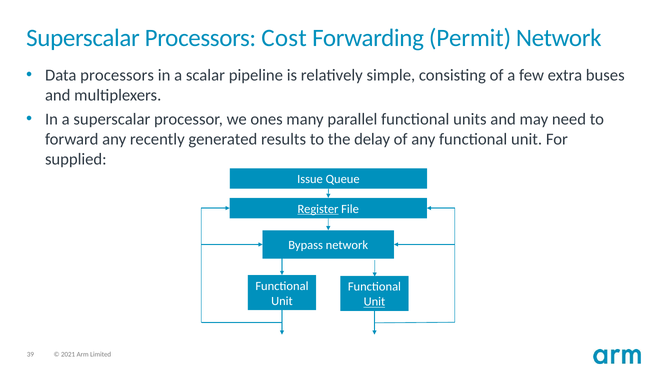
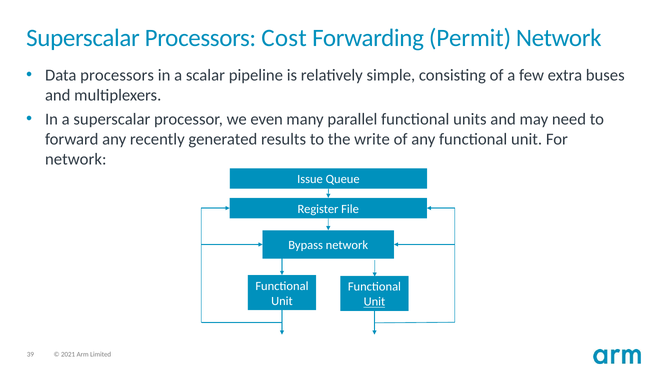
ones: ones -> even
delay: delay -> write
supplied at (76, 159): supplied -> network
Register underline: present -> none
